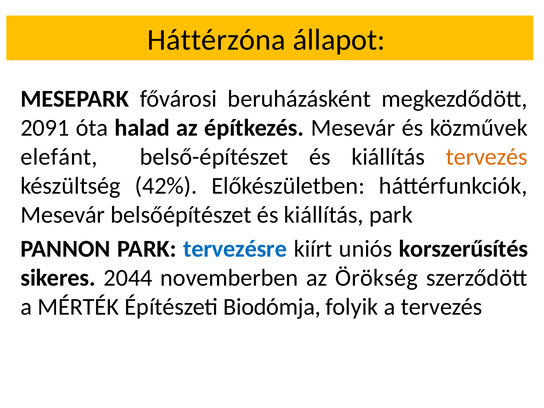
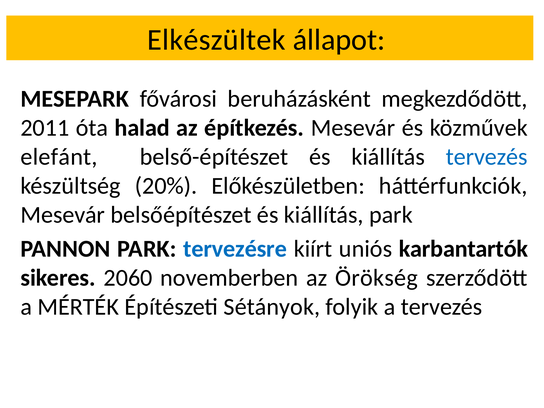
Háttérzóna: Háttérzóna -> Elkészültek
2091: 2091 -> 2011
tervezés at (487, 157) colour: orange -> blue
42%: 42% -> 20%
korszerűsítés: korszerűsítés -> karbantartók
2044: 2044 -> 2060
Biodómja: Biodómja -> Sétányok
